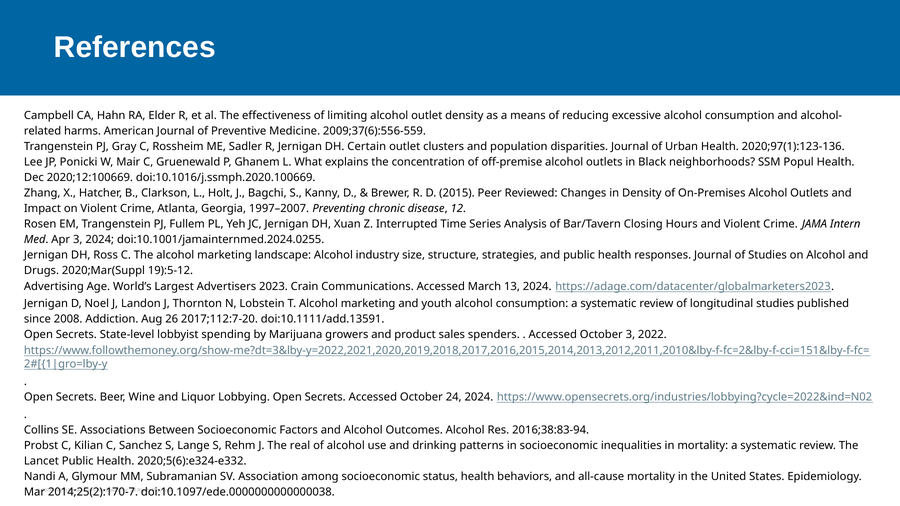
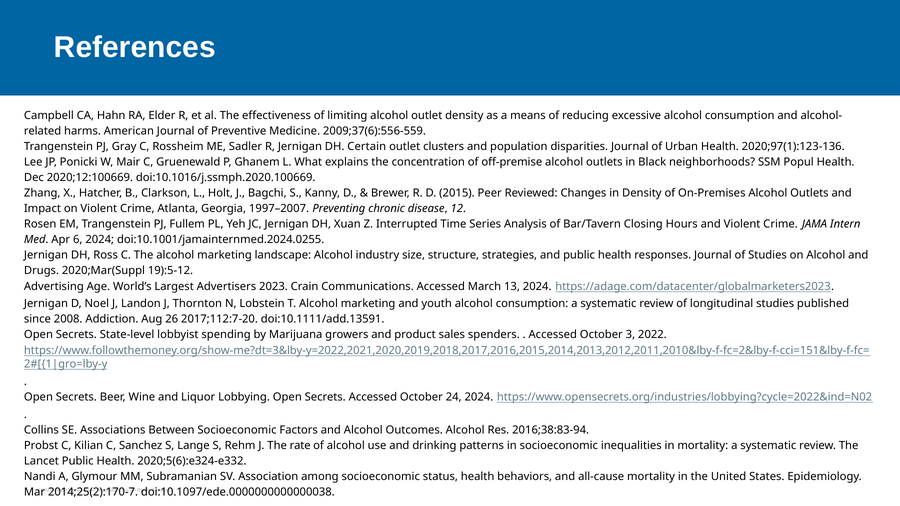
Apr 3: 3 -> 6
real: real -> rate
